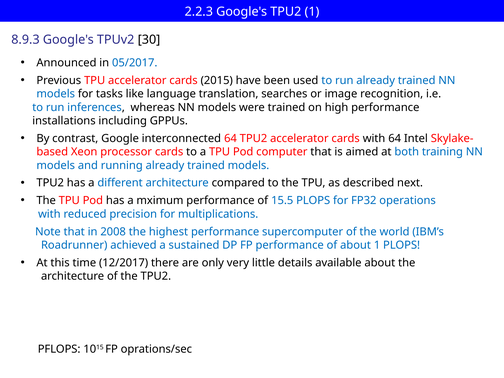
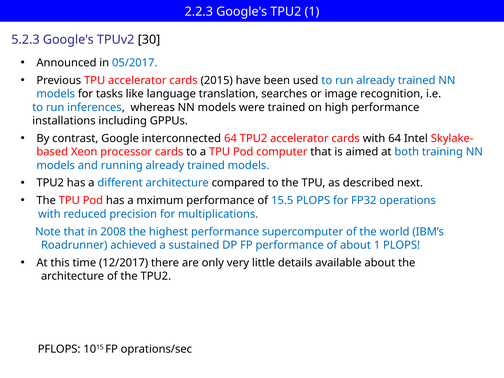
8.9.3: 8.9.3 -> 5.2.3
